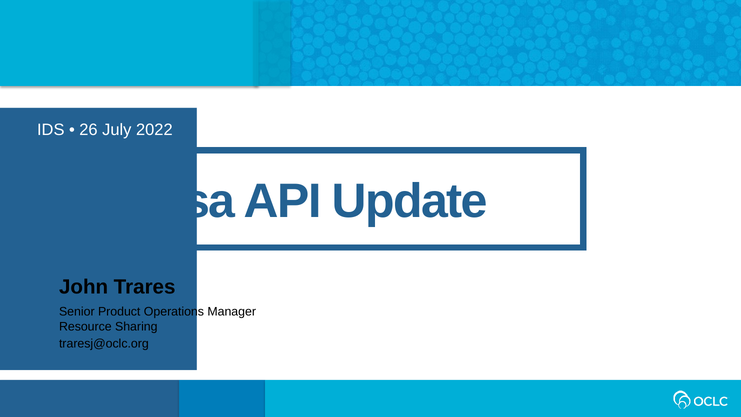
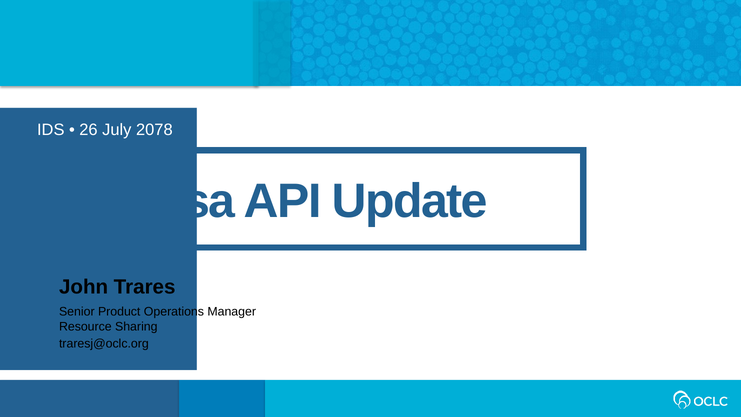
2022: 2022 -> 2078
